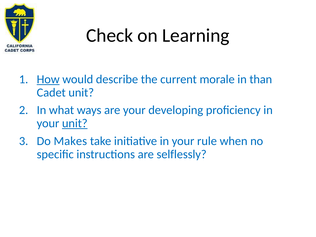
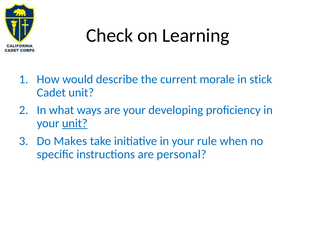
How underline: present -> none
than: than -> stick
selflessly: selflessly -> personal
